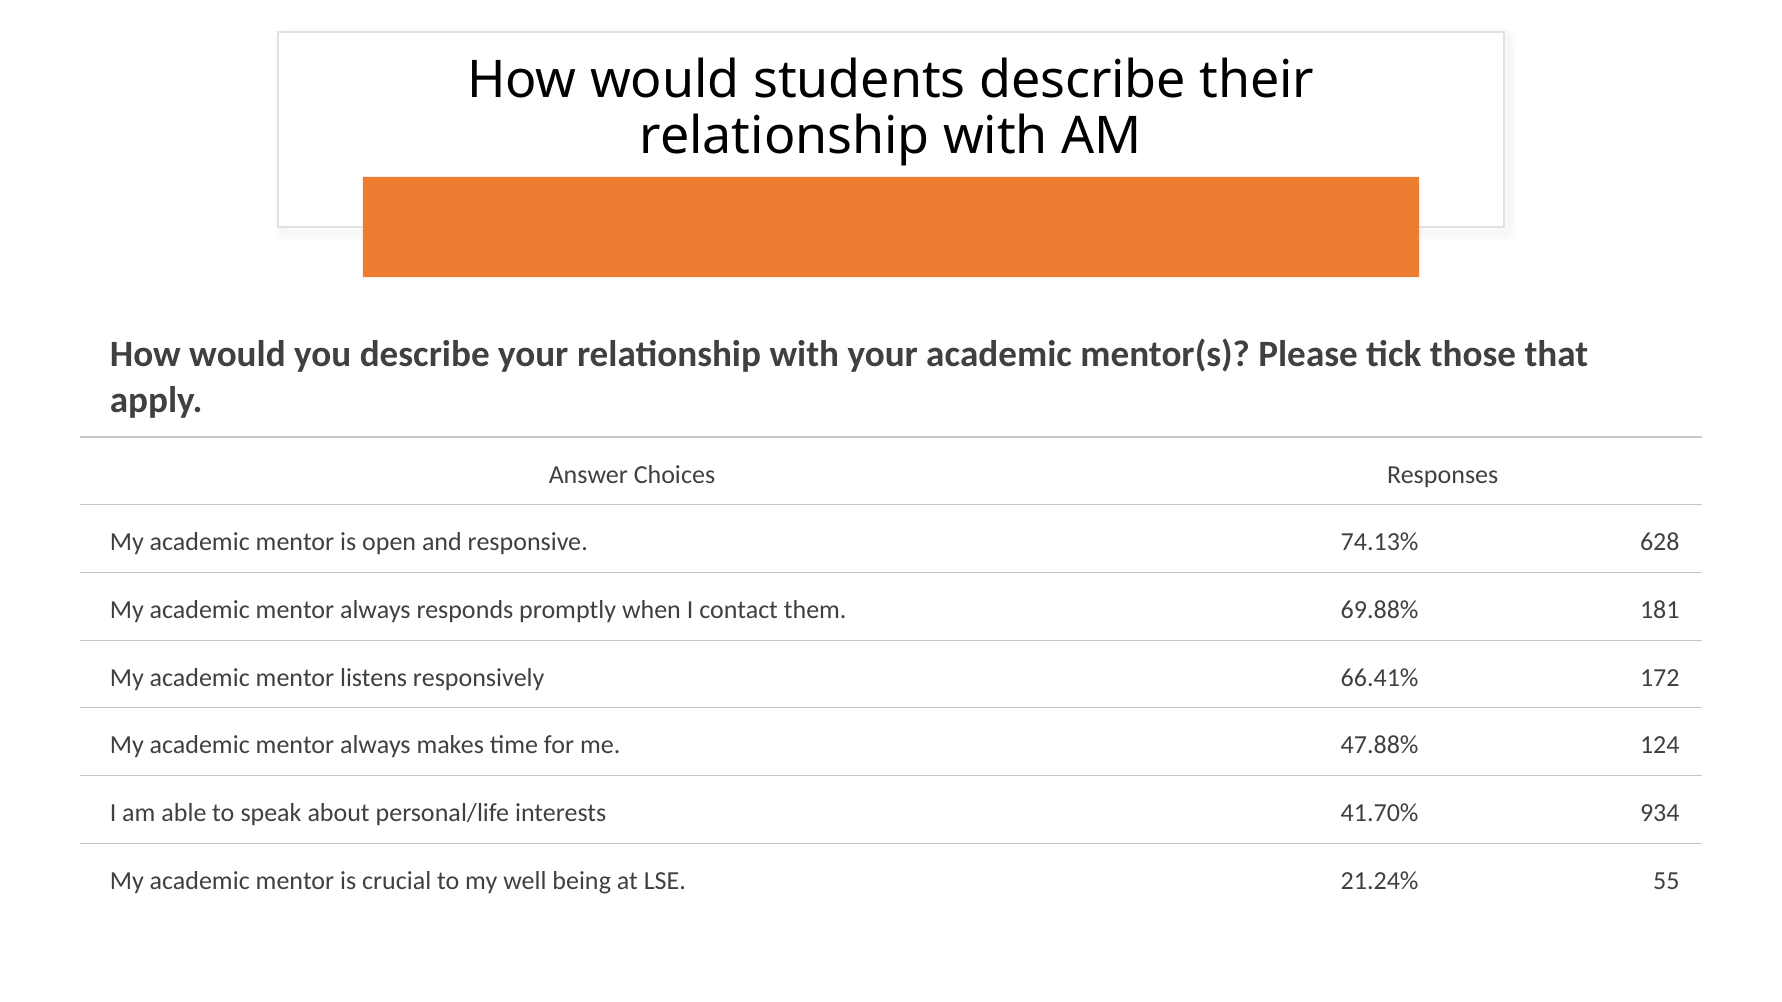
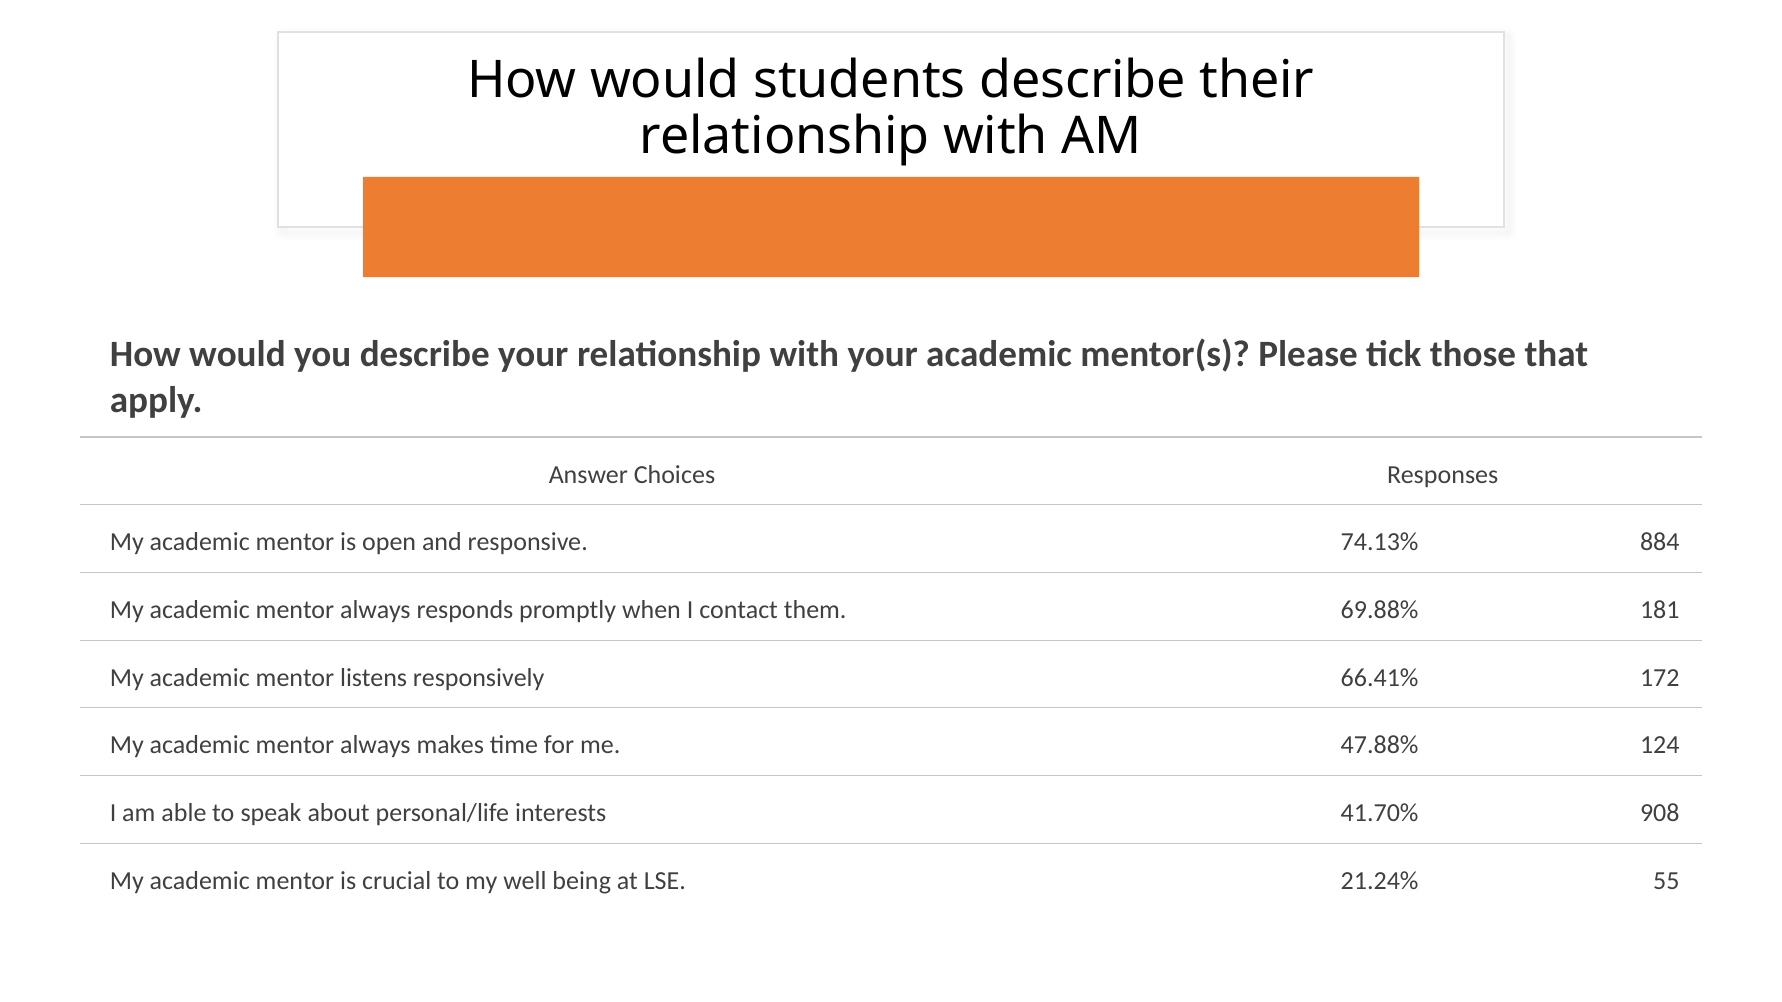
628: 628 -> 884
934: 934 -> 908
